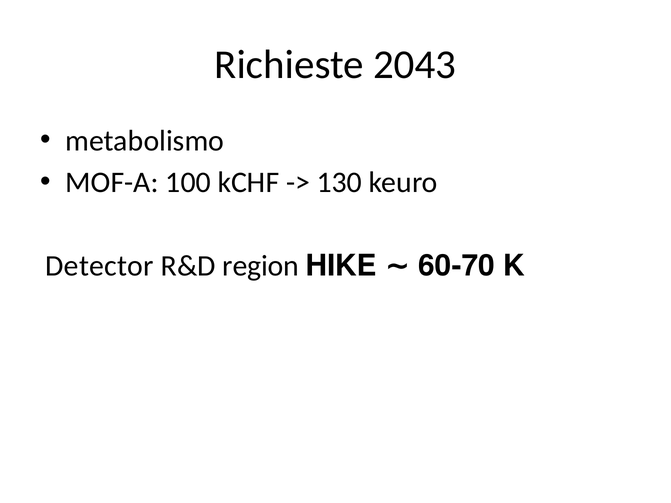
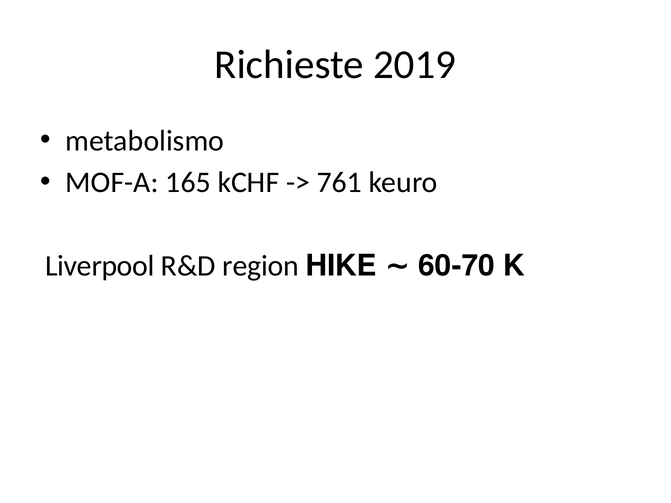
2043: 2043 -> 2019
100: 100 -> 165
130: 130 -> 761
Detector: Detector -> Liverpool
